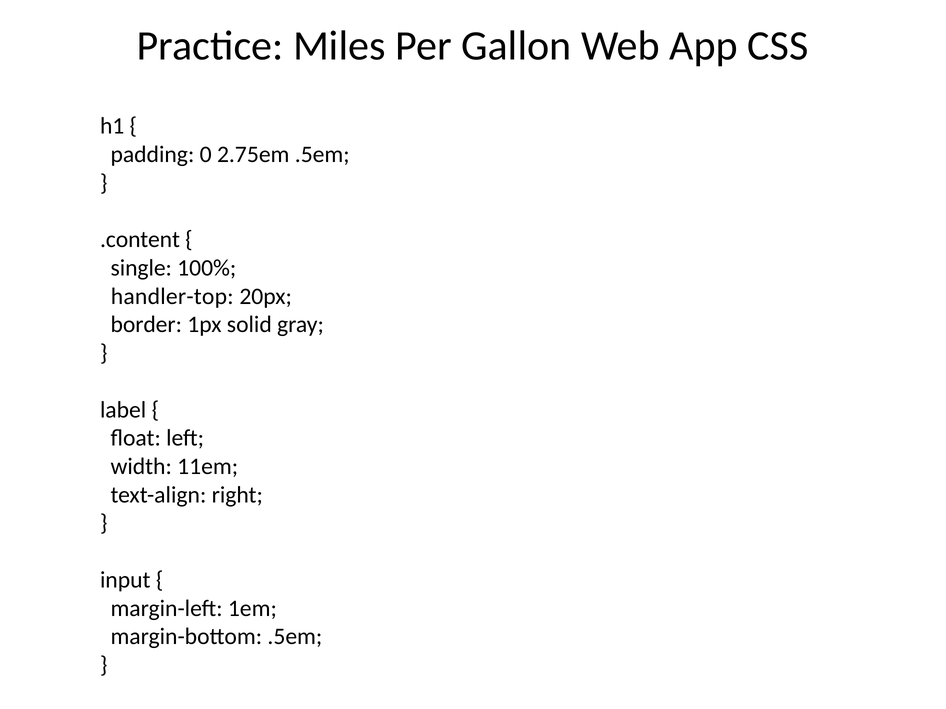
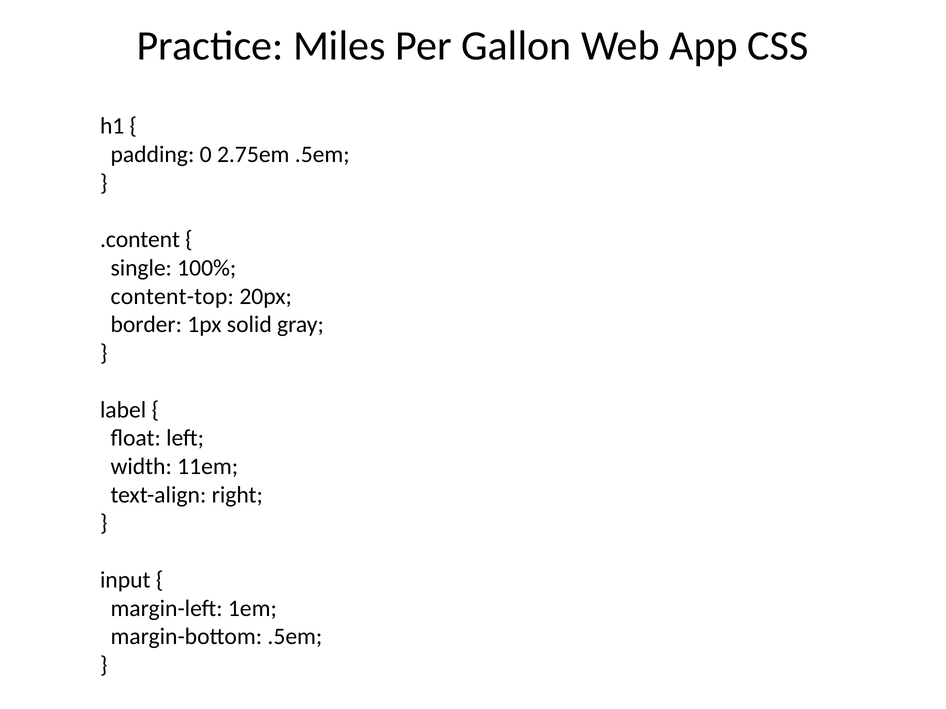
handler-top: handler-top -> content-top
